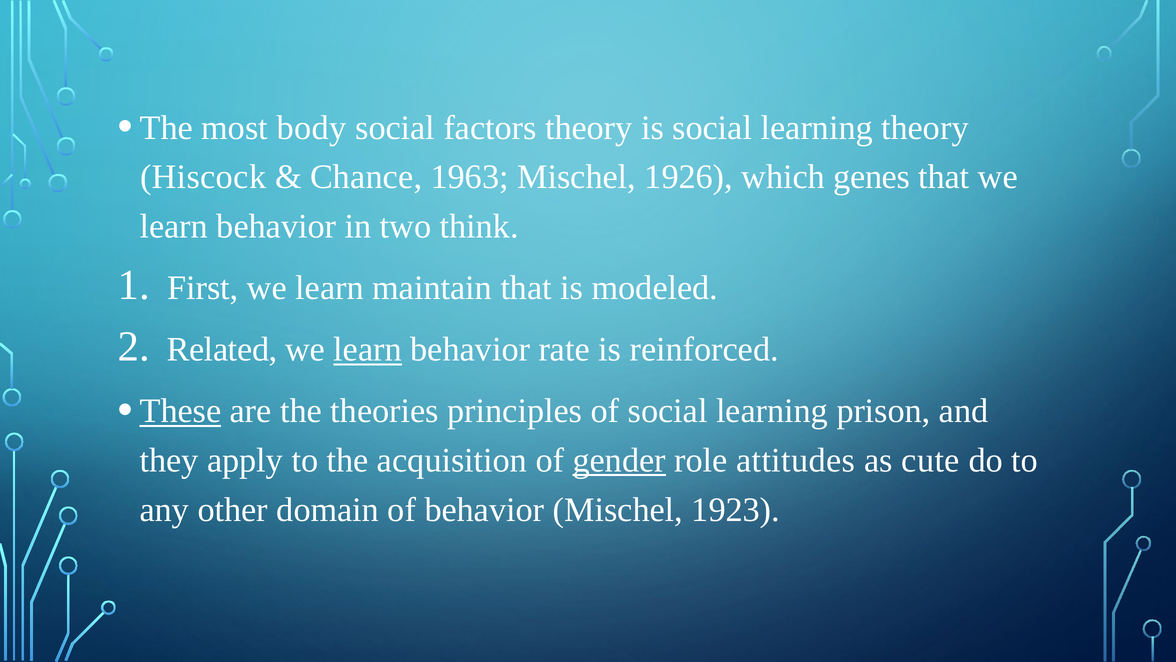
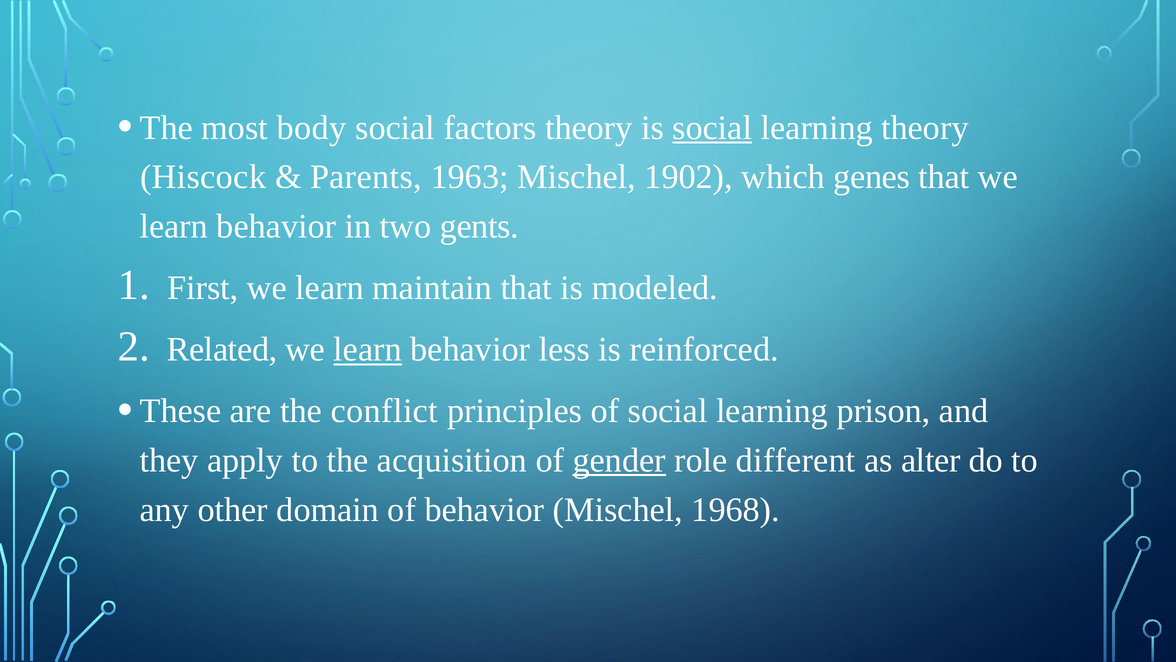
social at (712, 128) underline: none -> present
Chance: Chance -> Parents
1926: 1926 -> 1902
think: think -> gents
rate: rate -> less
These underline: present -> none
theories: theories -> conflict
attitudes: attitudes -> different
cute: cute -> alter
1923: 1923 -> 1968
